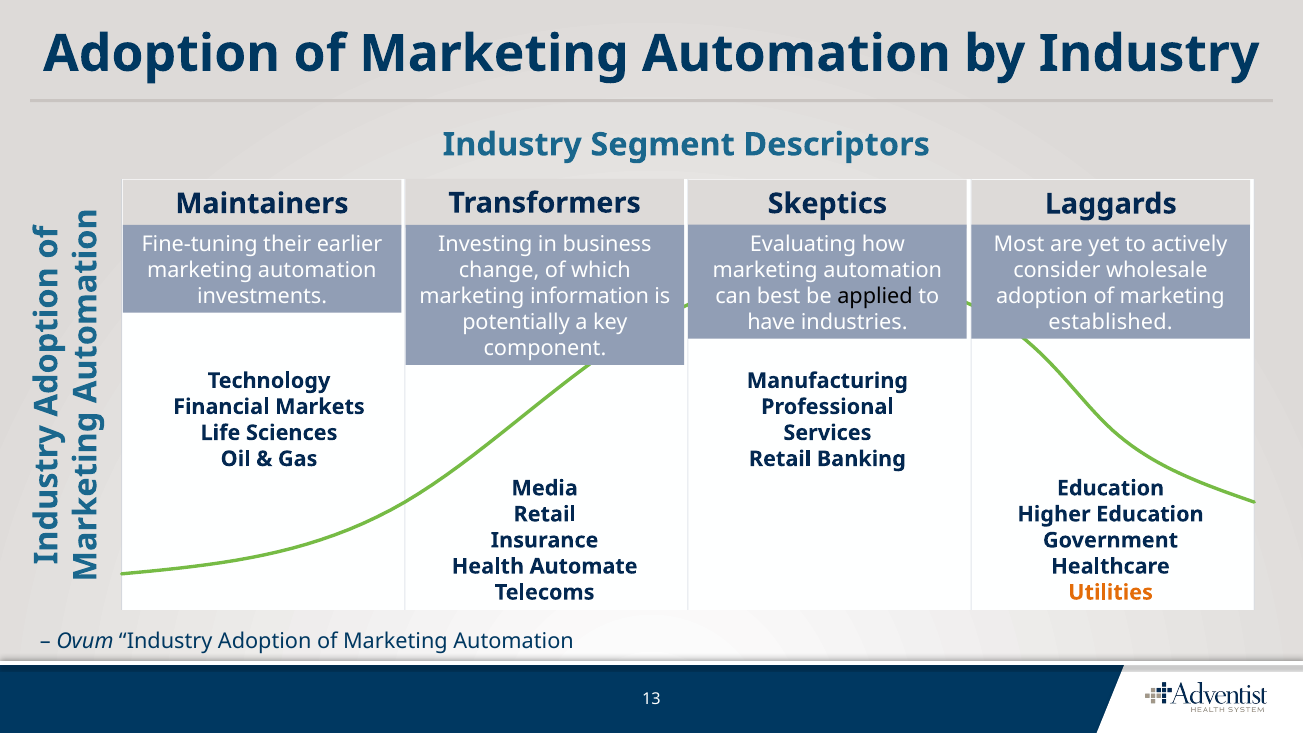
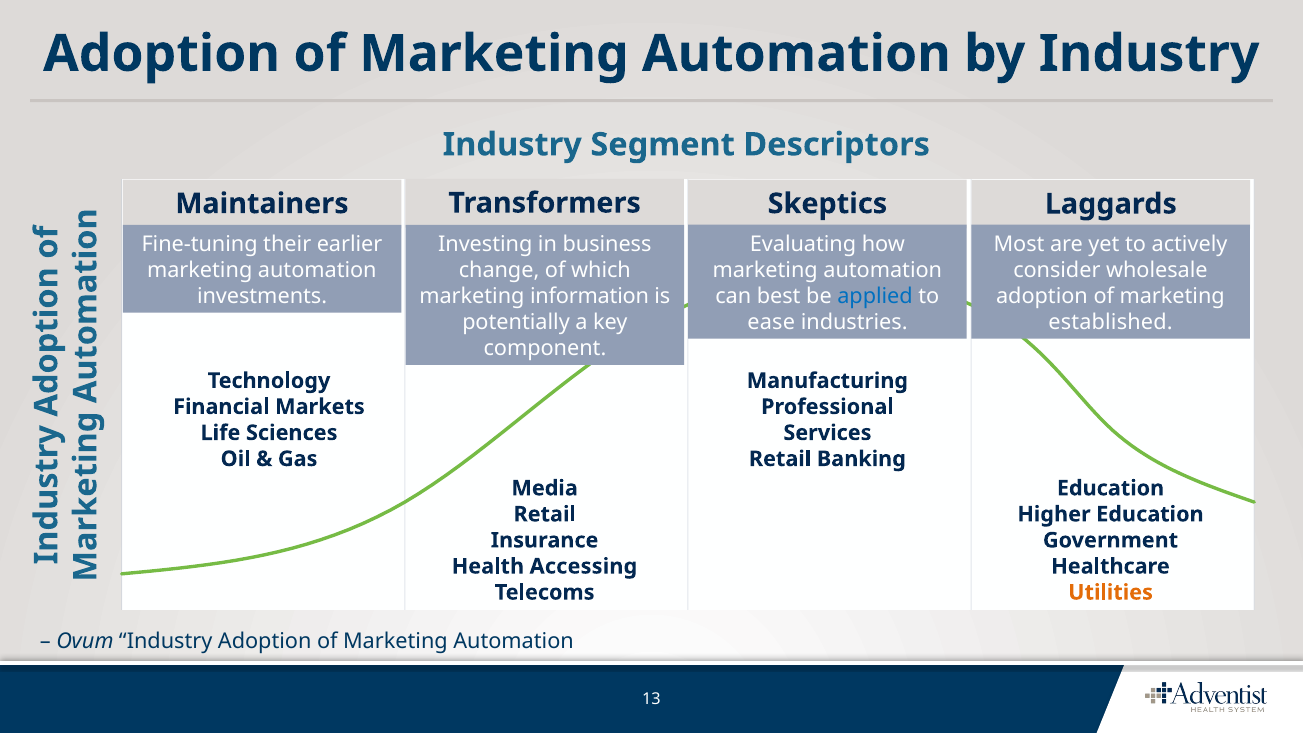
applied colour: black -> blue
have: have -> ease
Automate: Automate -> Accessing
